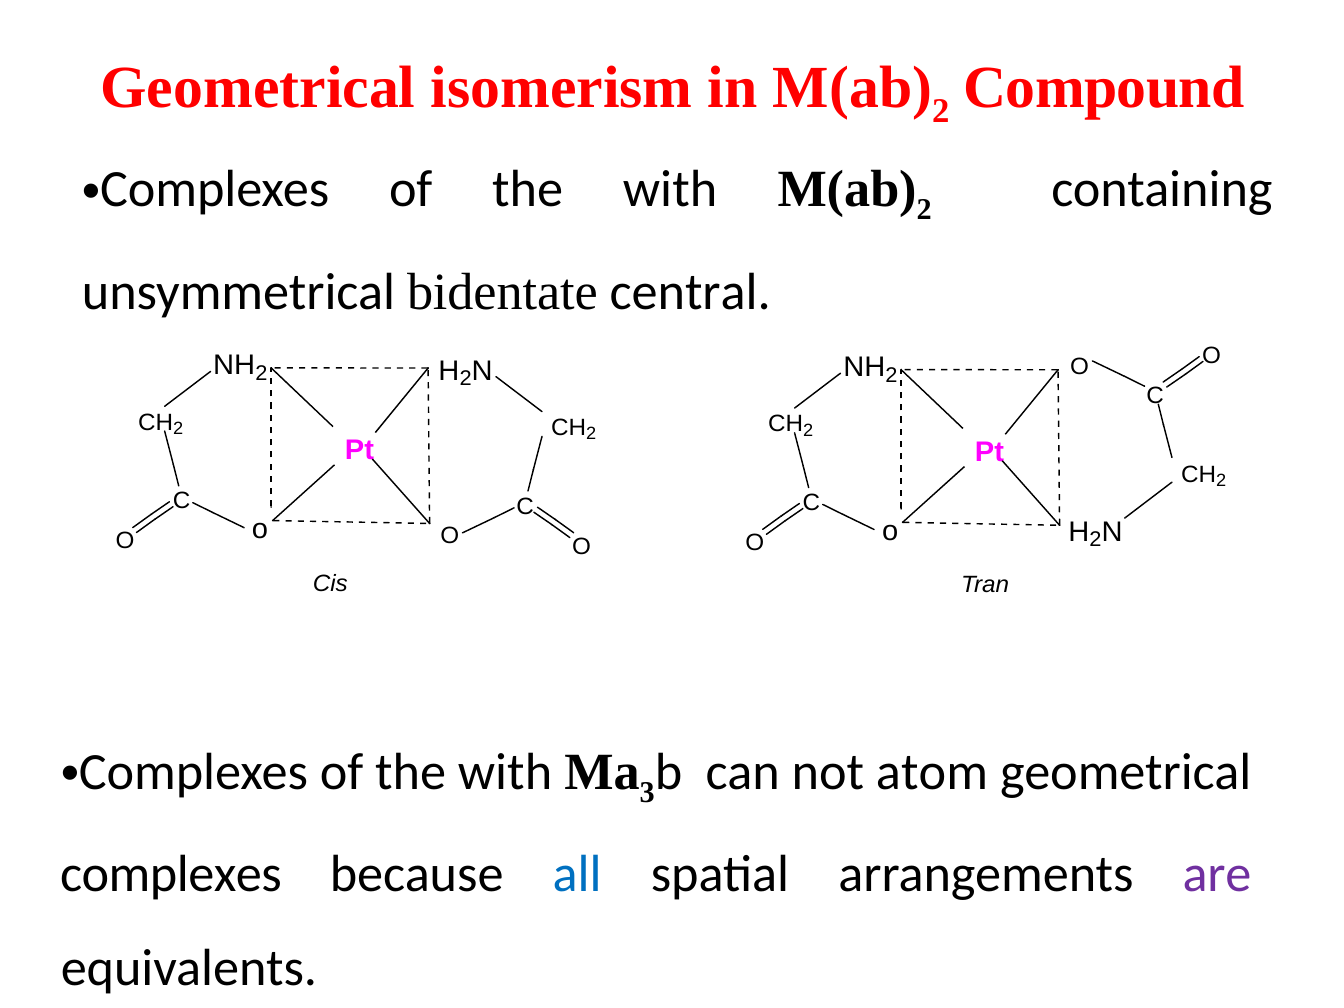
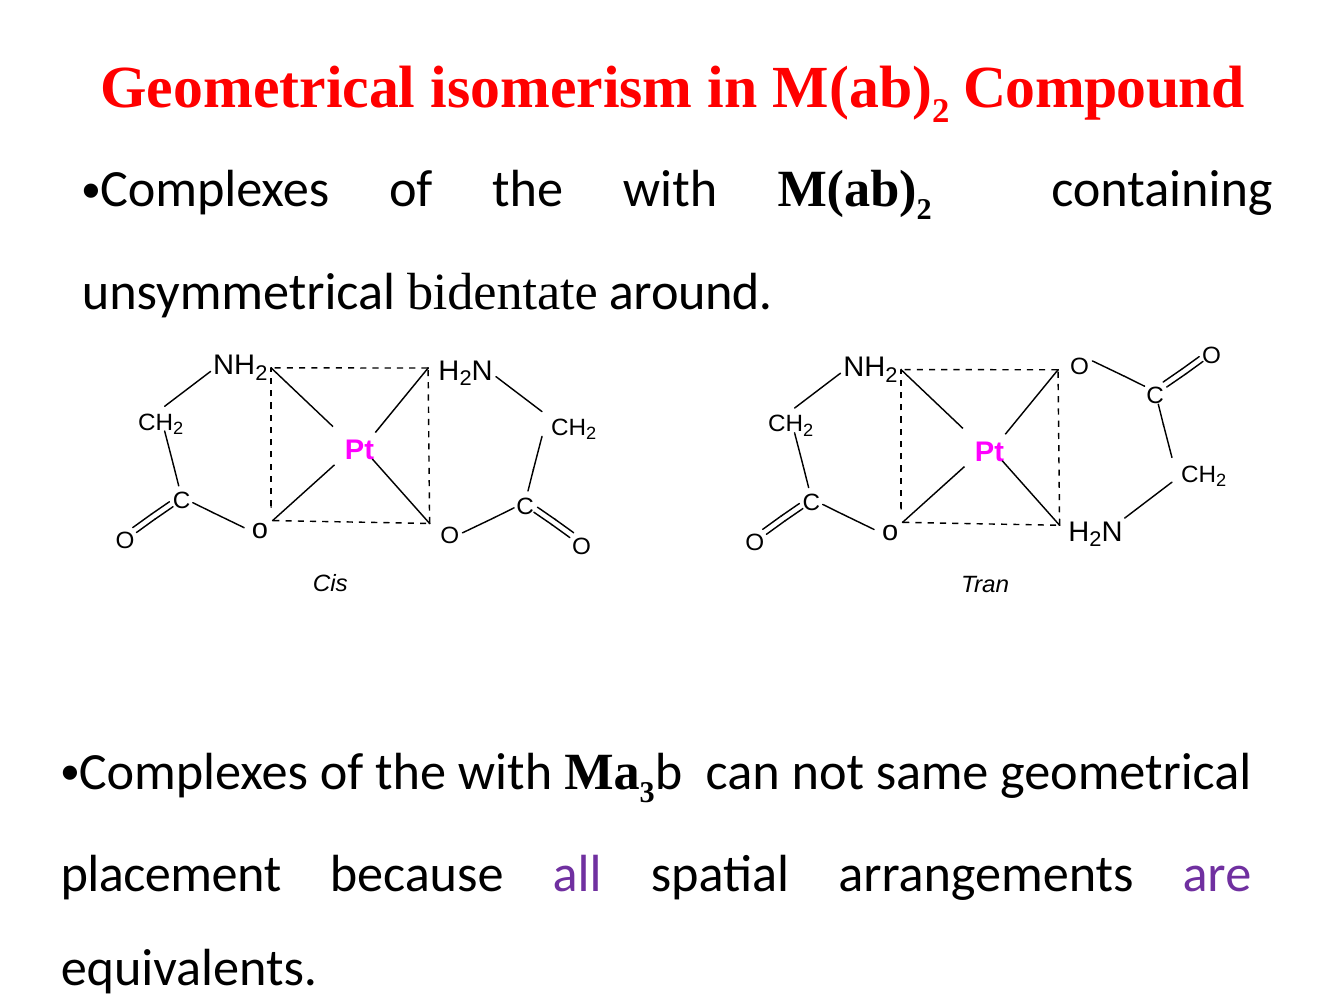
central: central -> around
atom: atom -> same
complexes at (171, 875): complexes -> placement
all colour: blue -> purple
